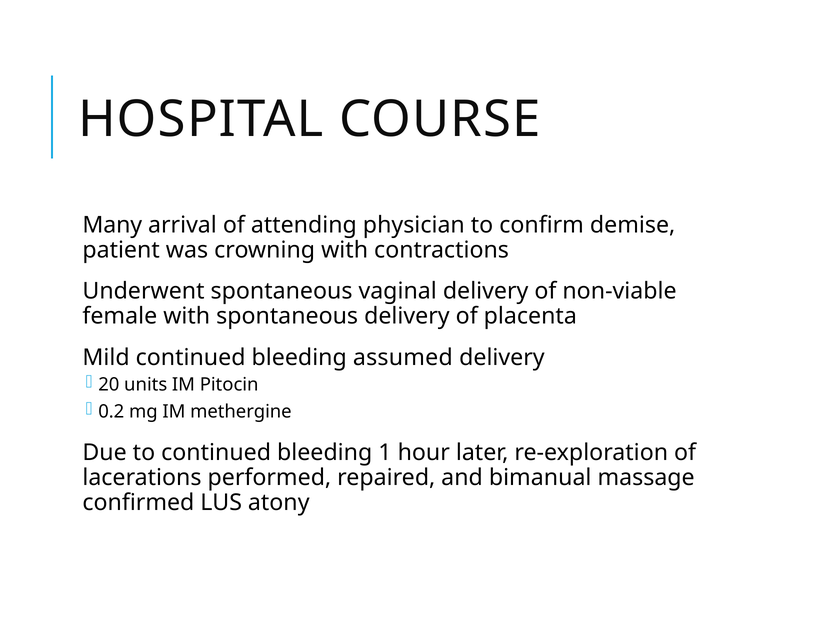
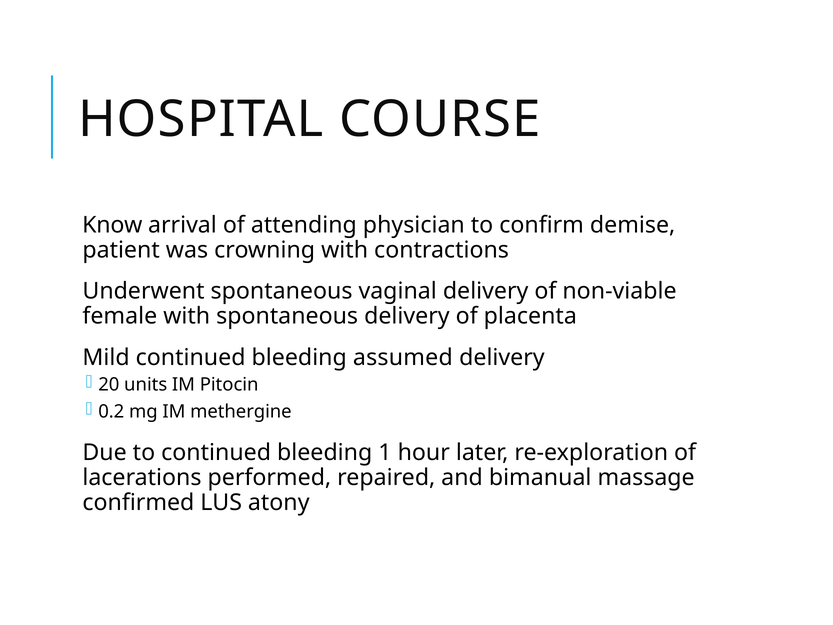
Many: Many -> Know
